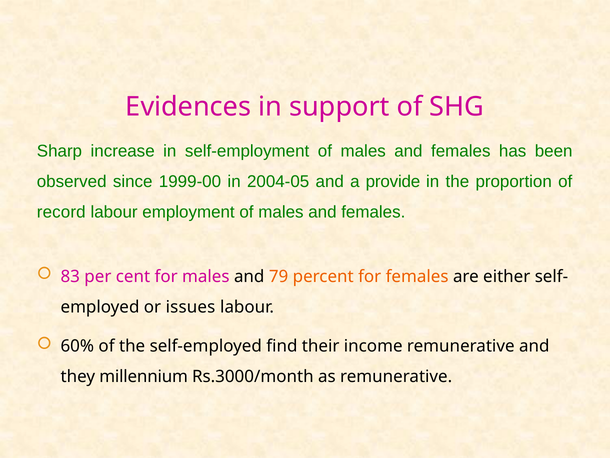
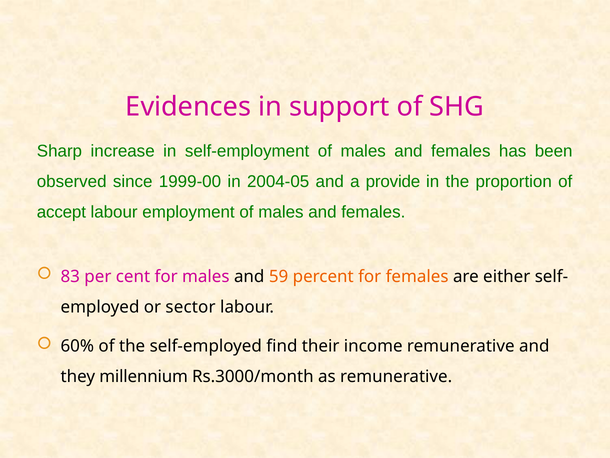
record: record -> accept
79: 79 -> 59
issues: issues -> sector
